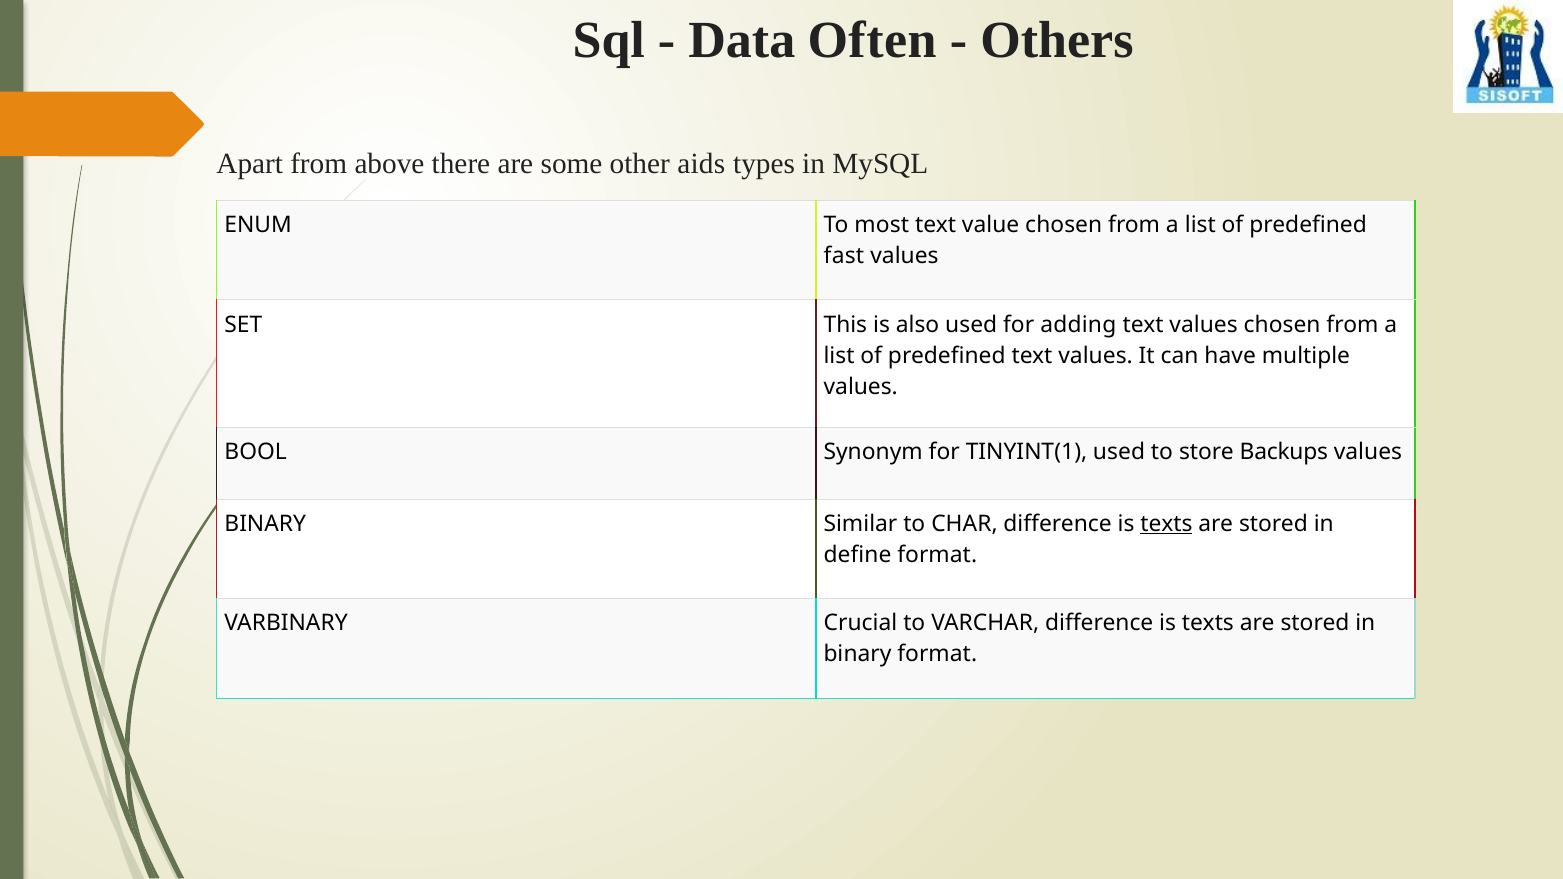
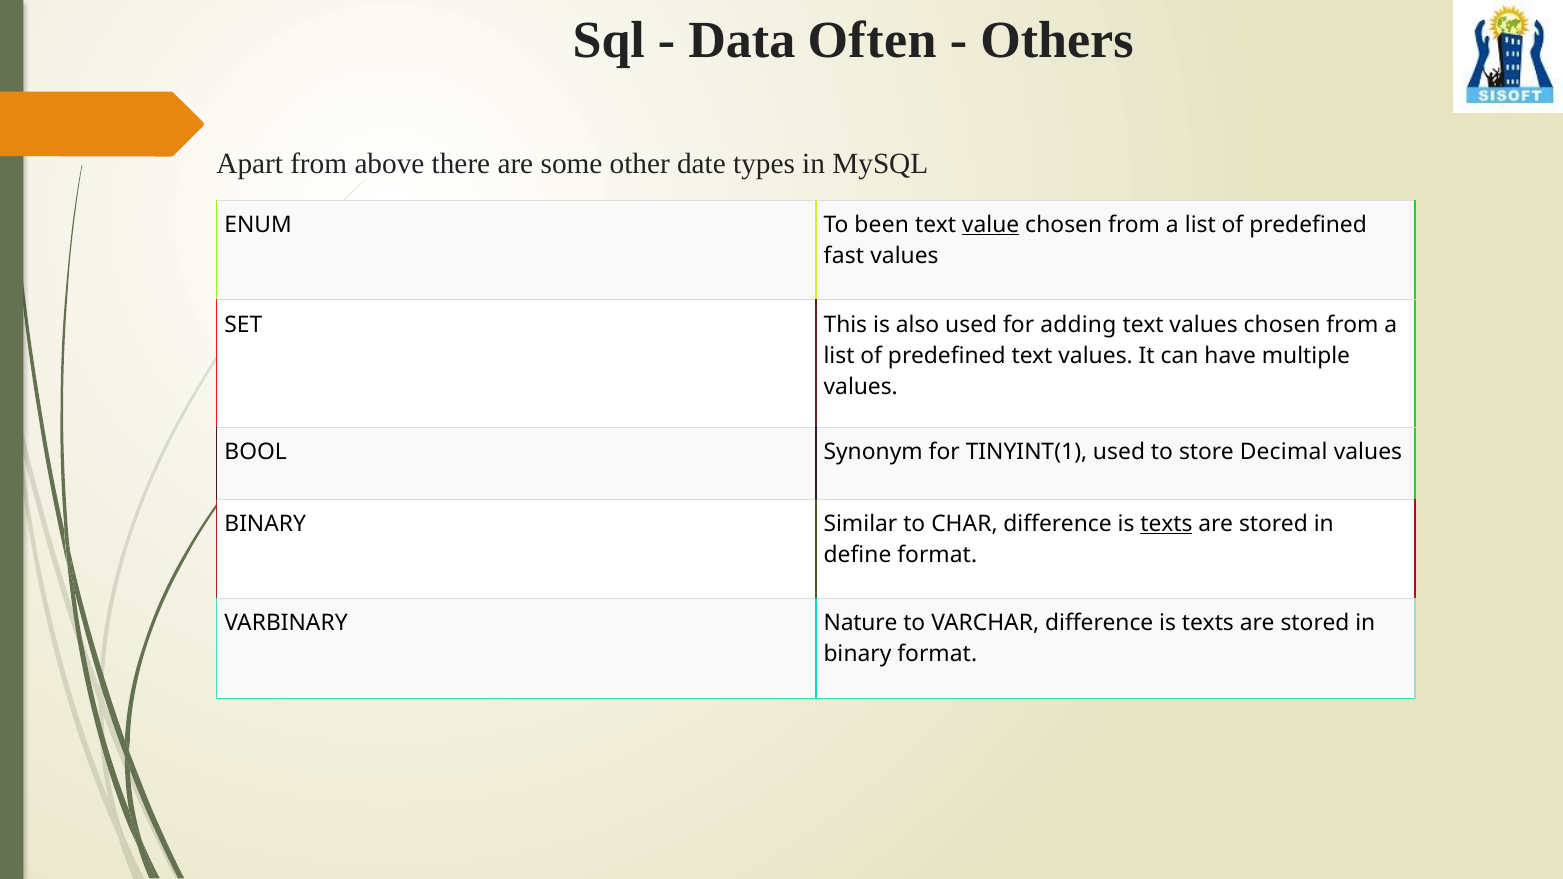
aids: aids -> date
most: most -> been
value underline: none -> present
Backups: Backups -> Decimal
Crucial: Crucial -> Nature
